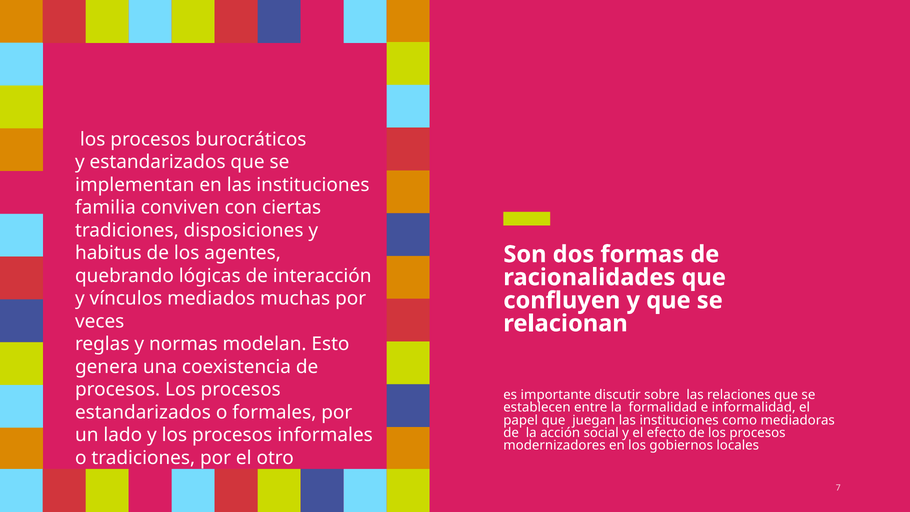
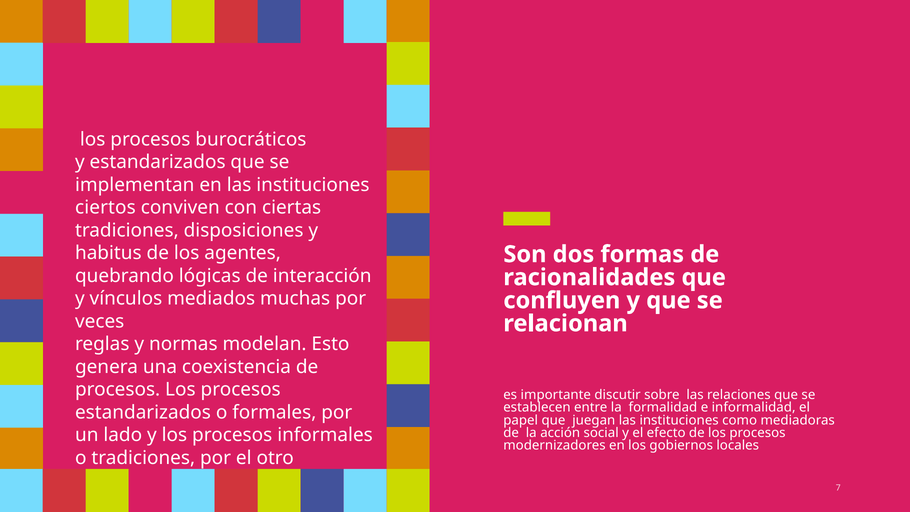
familia: familia -> ciertos
